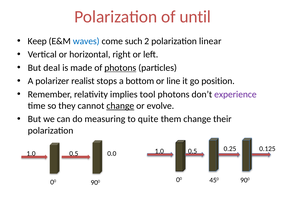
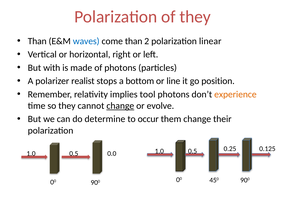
of until: until -> they
Keep at (37, 41): Keep -> Than
come such: such -> than
deal: deal -> with
photons at (120, 68) underline: present -> none
experience colour: purple -> orange
measuring: measuring -> determine
quite: quite -> occur
